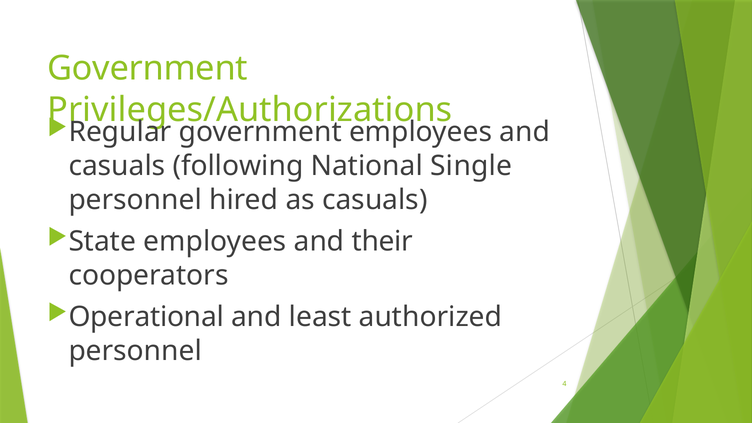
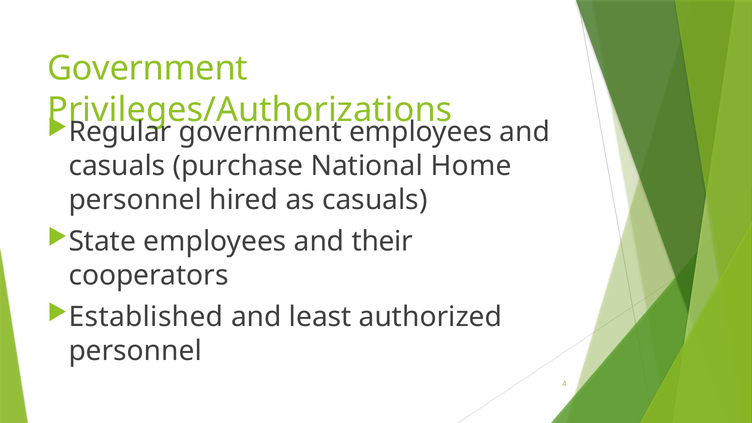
following: following -> purchase
Single: Single -> Home
Operational: Operational -> Established
